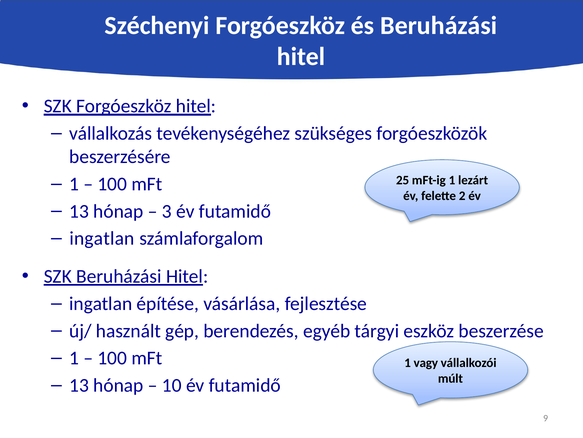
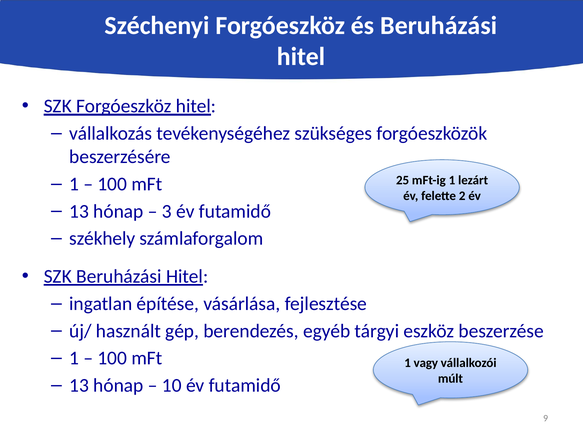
ingatlan at (102, 238): ingatlan -> székhely
